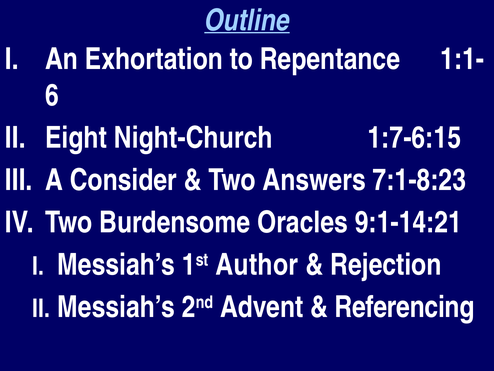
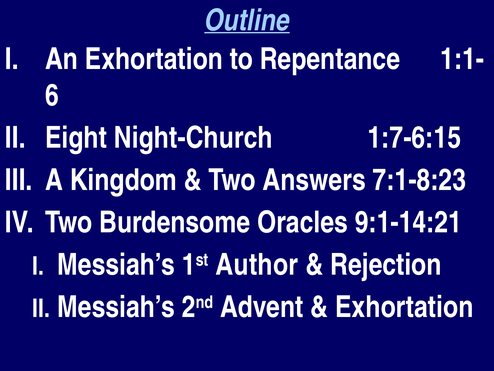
Consider: Consider -> Kingdom
Referencing at (405, 307): Referencing -> Exhortation
